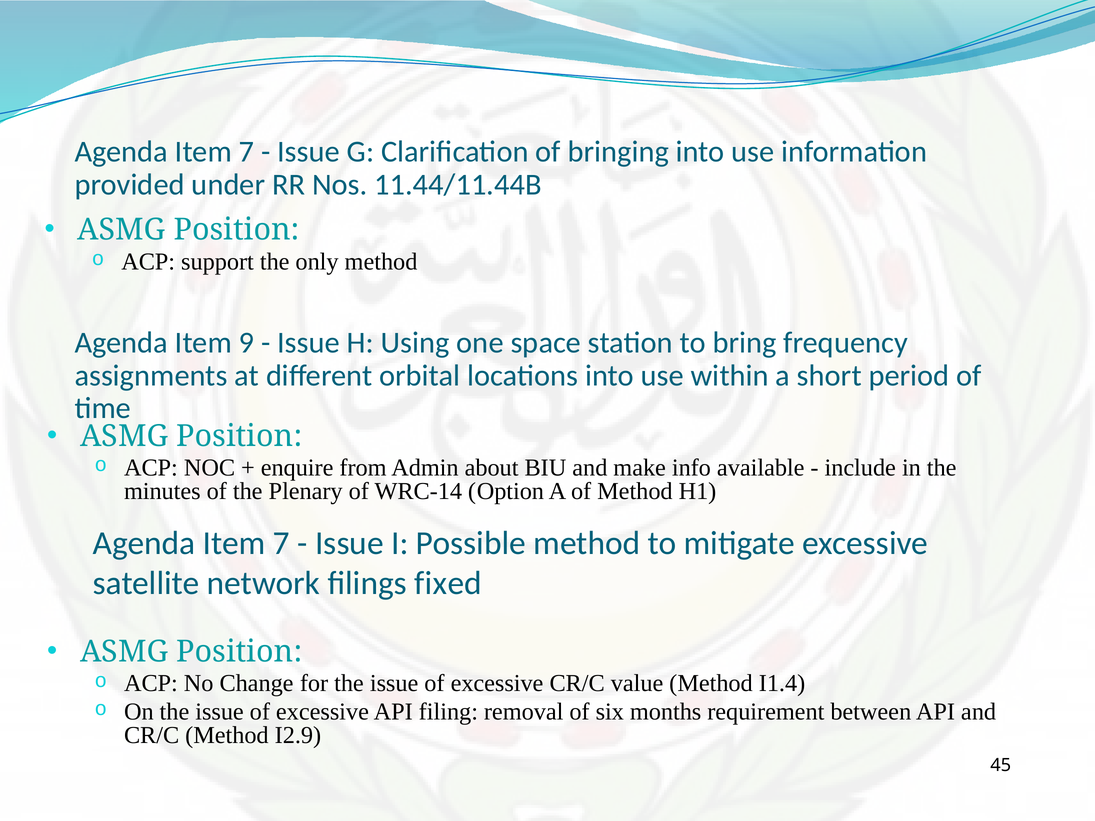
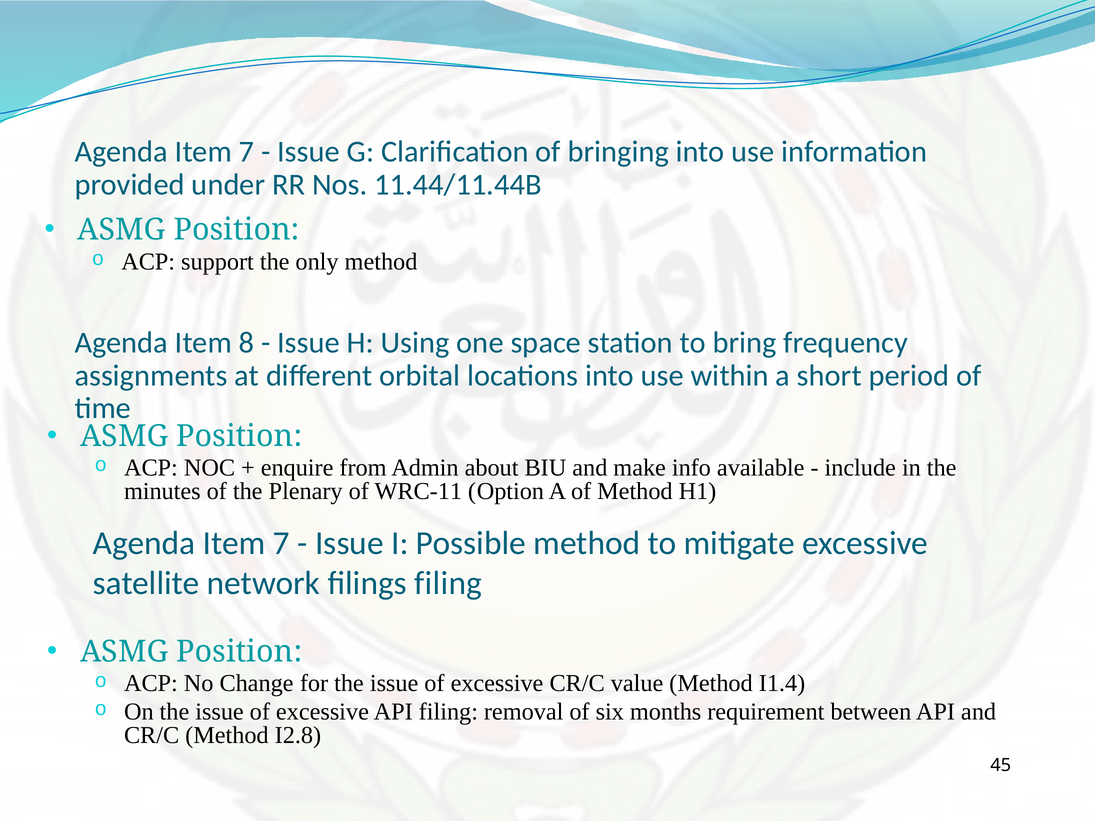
9: 9 -> 8
WRC-14: WRC-14 -> WRC-11
filings fixed: fixed -> filing
I2.9: I2.9 -> I2.8
